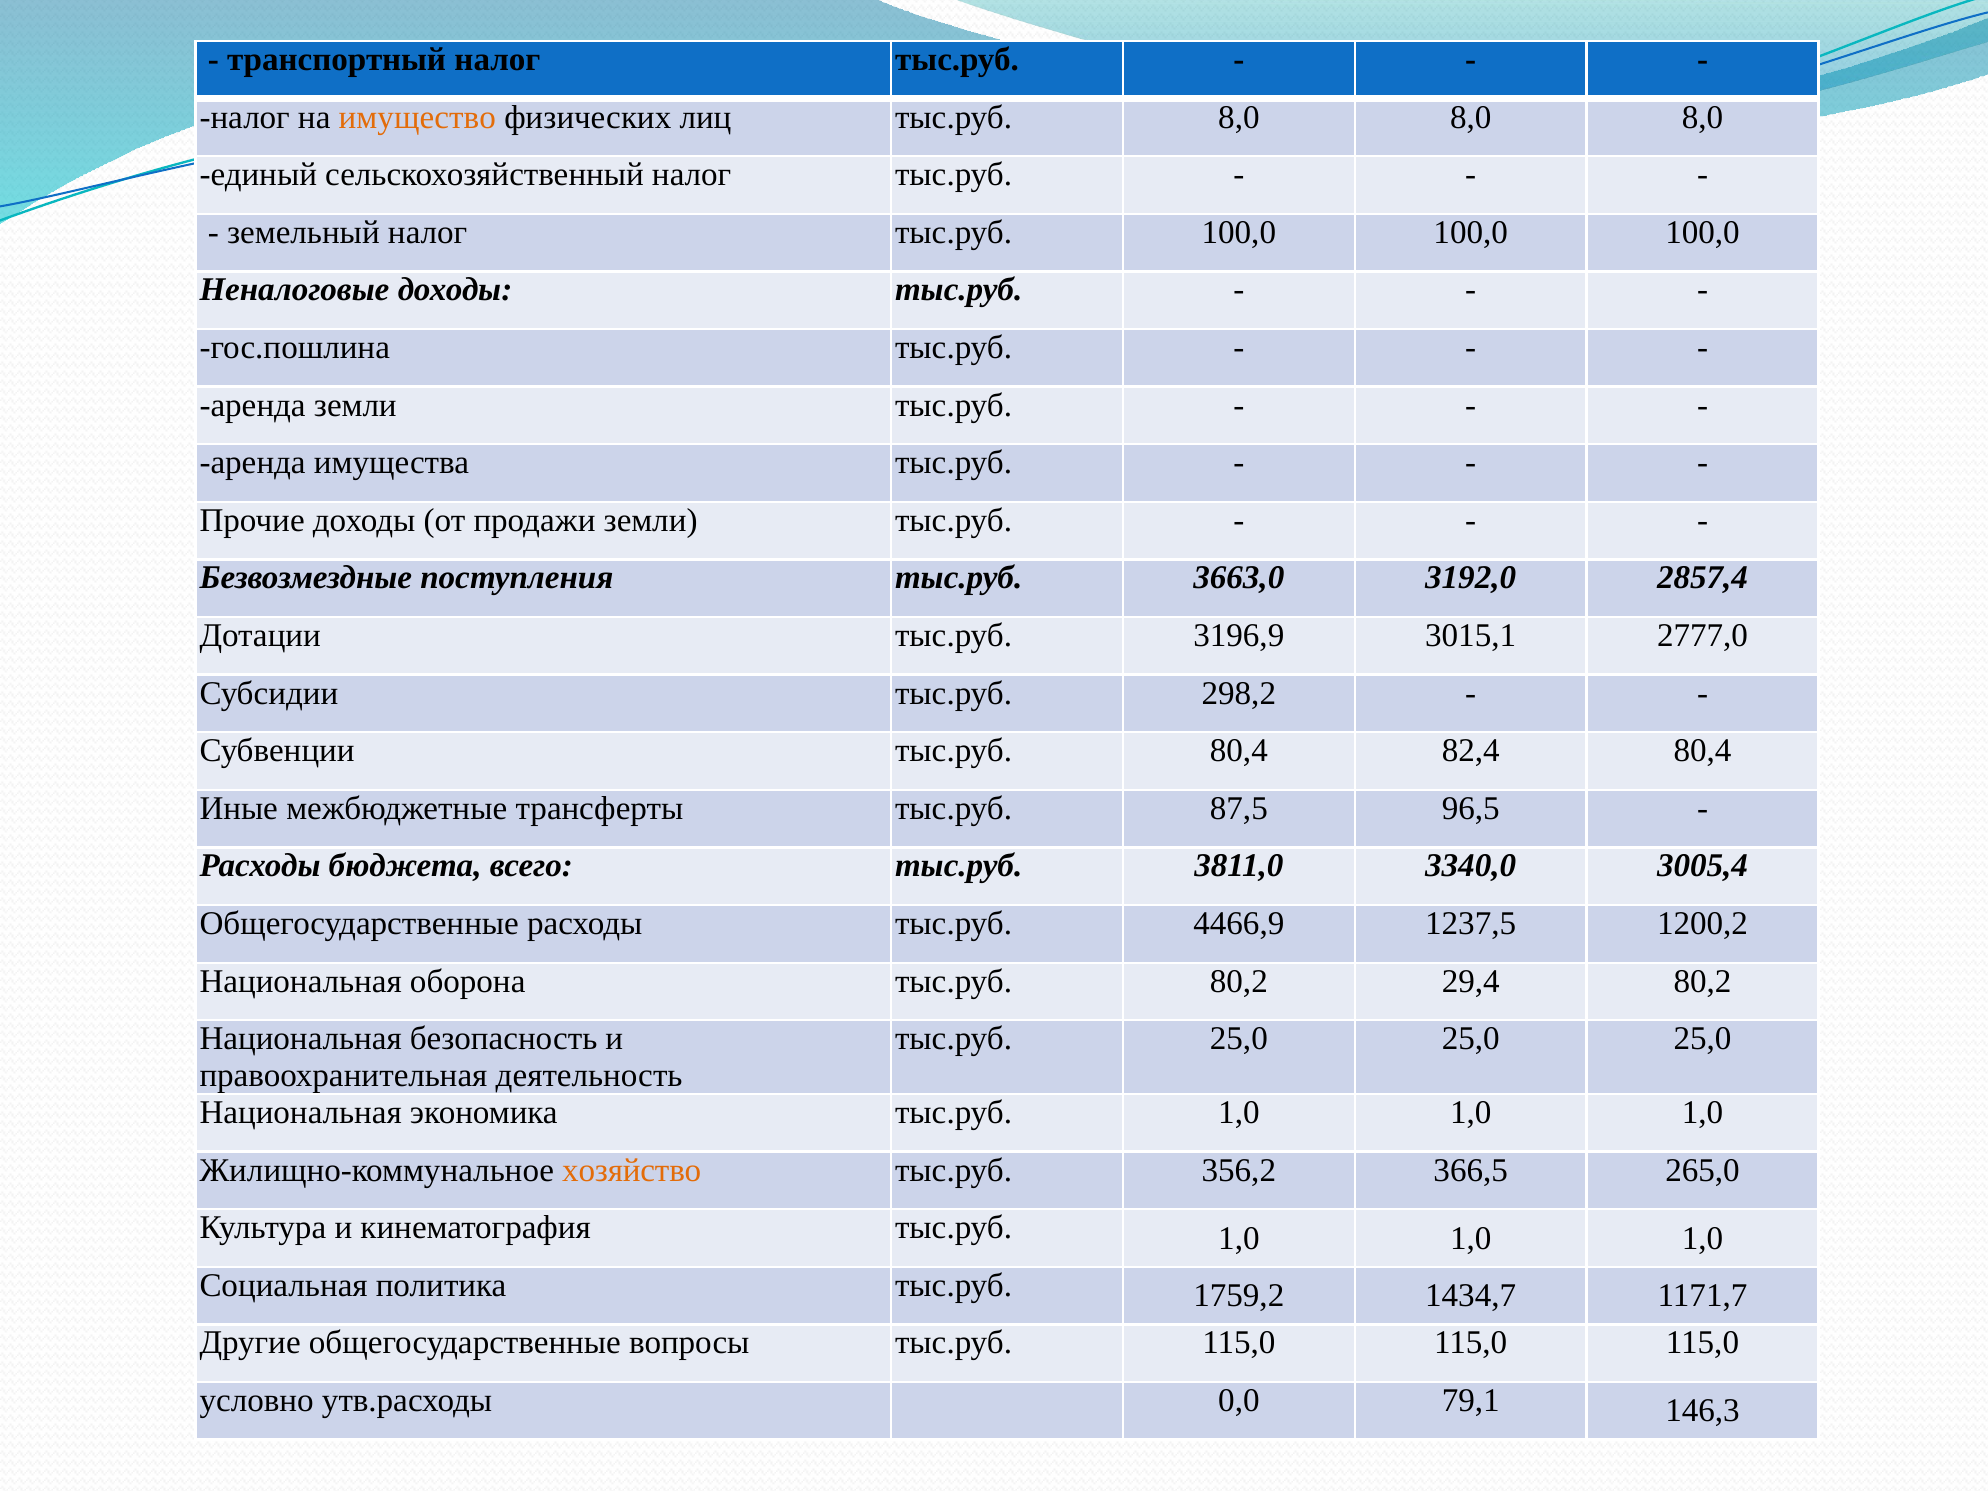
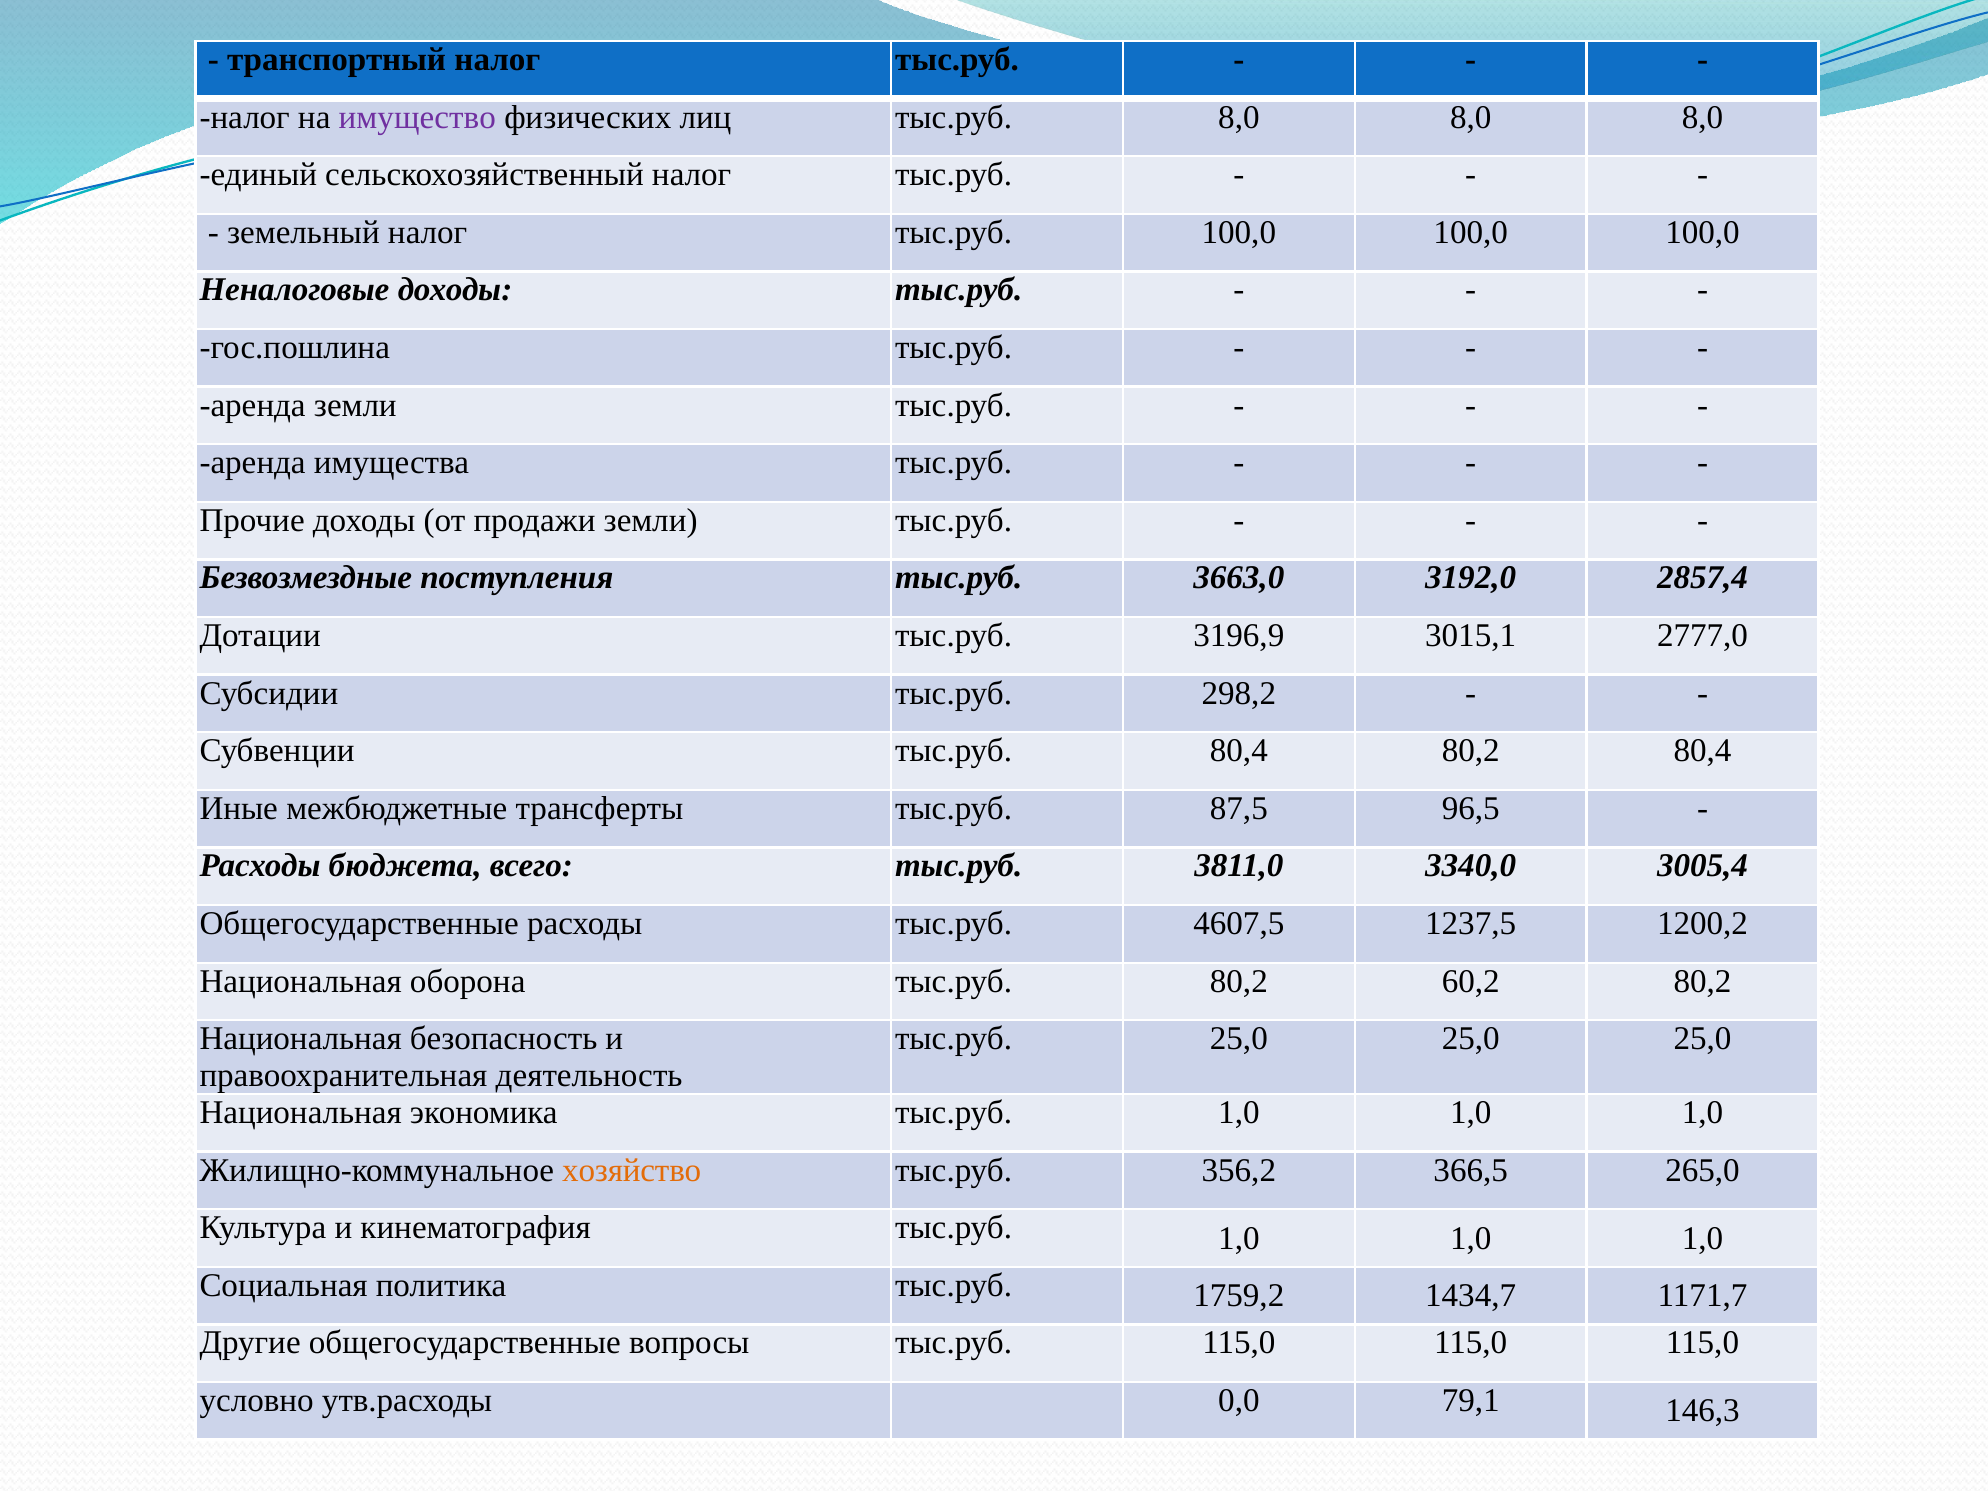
имущество colour: orange -> purple
80,4 82,4: 82,4 -> 80,2
4466,9: 4466,9 -> 4607,5
29,4: 29,4 -> 60,2
